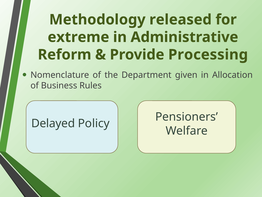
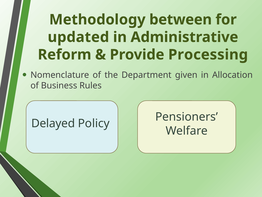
released: released -> between
extreme: extreme -> updated
